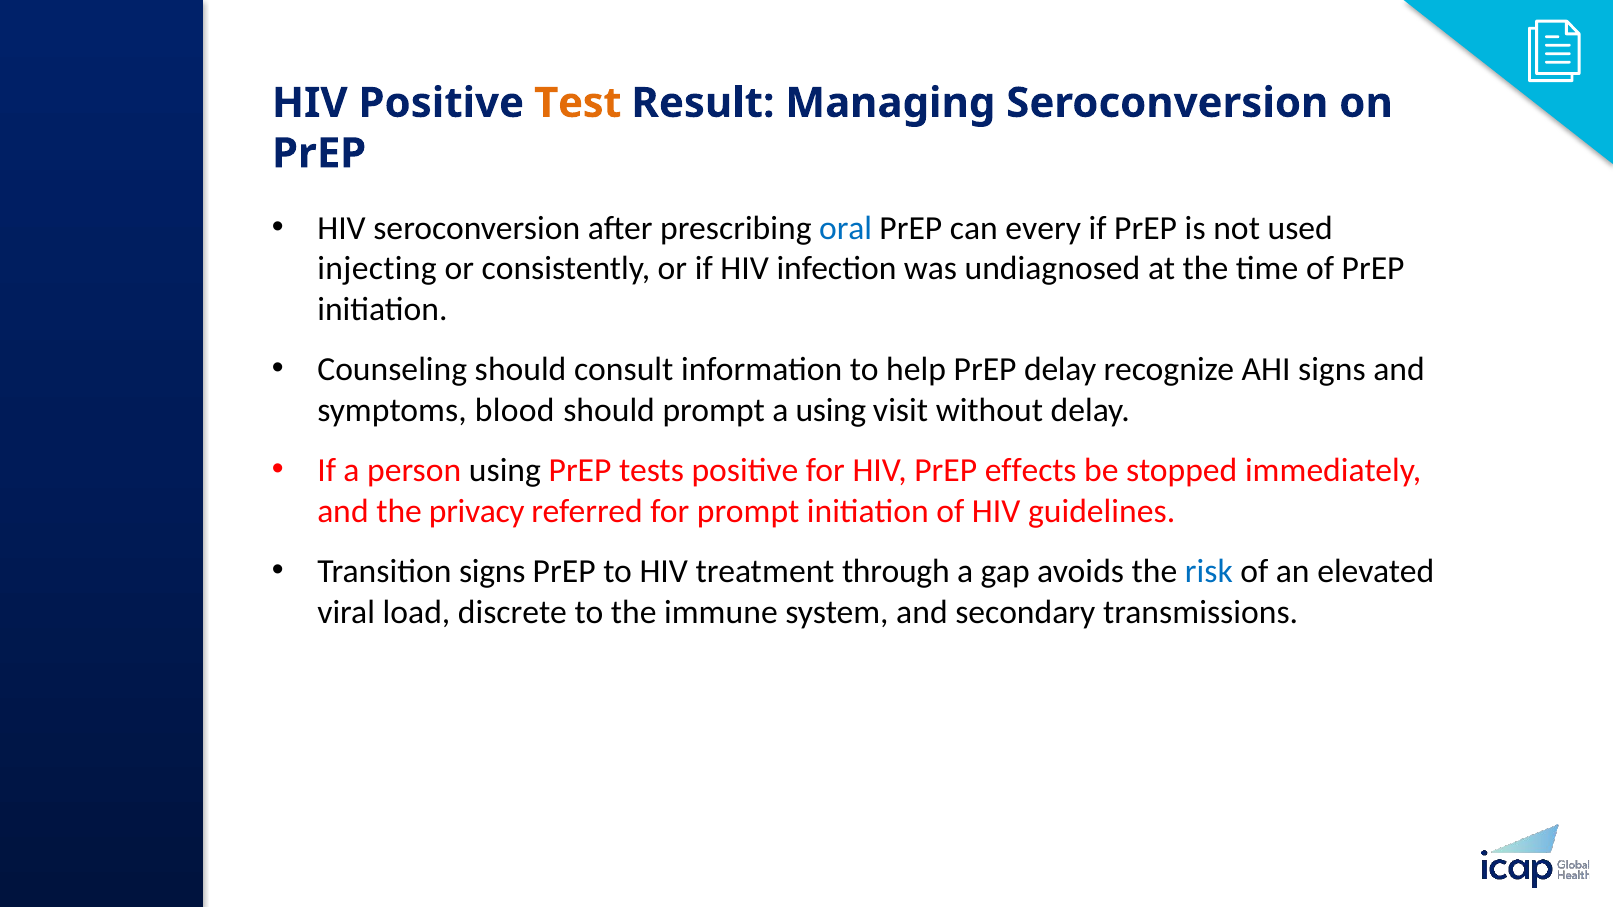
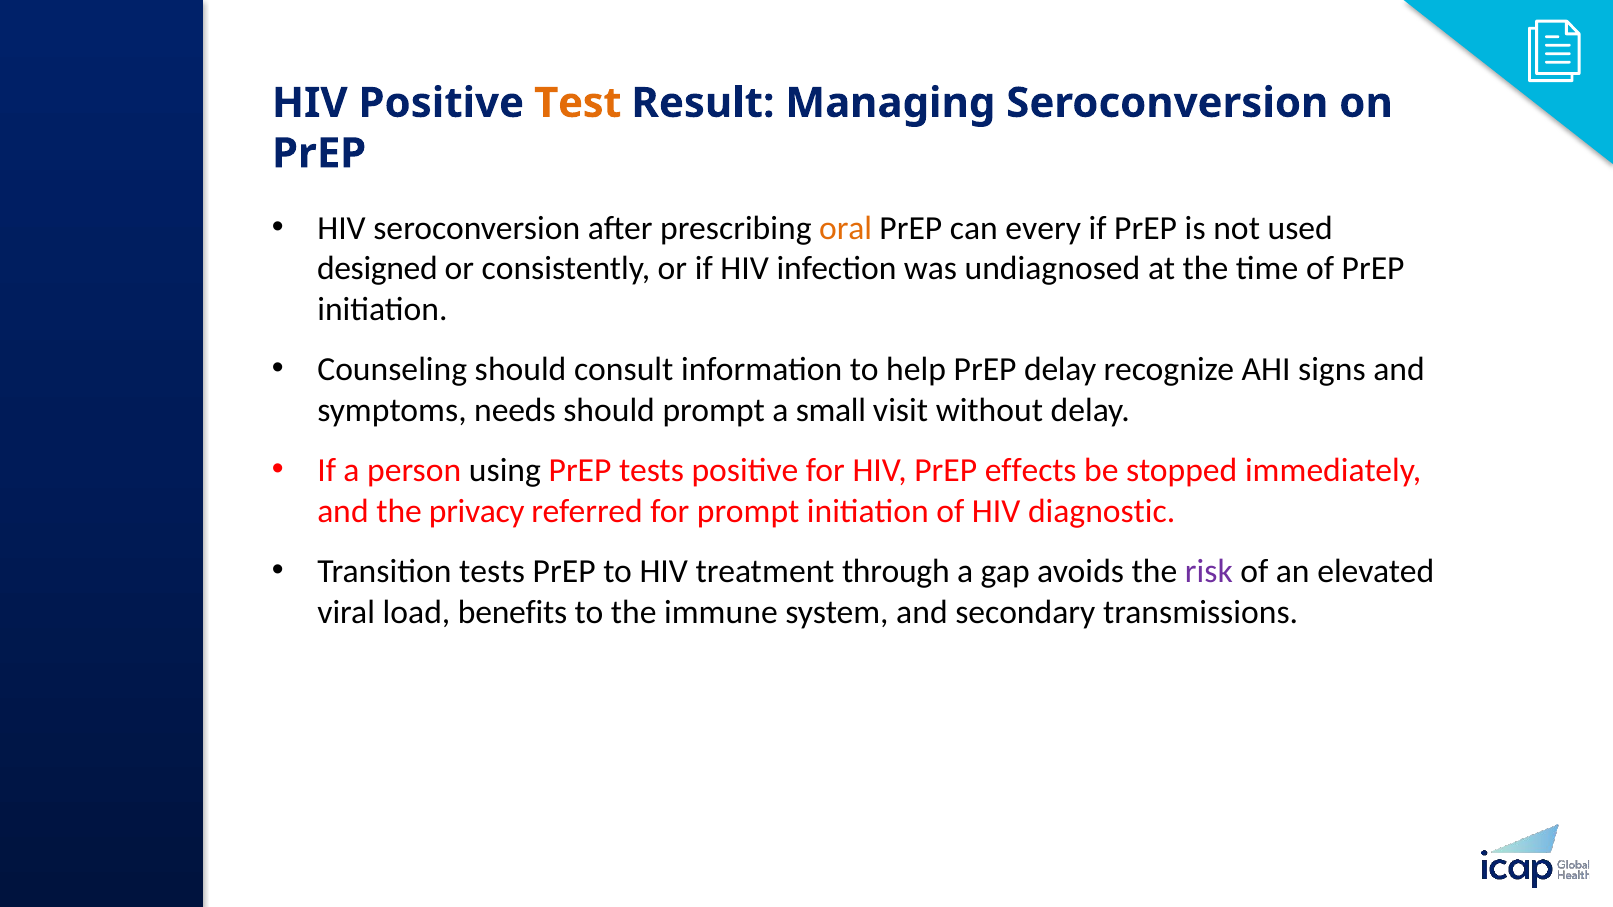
oral colour: blue -> orange
injecting: injecting -> designed
blood: blood -> needs
a using: using -> small
guidelines: guidelines -> diagnostic
Transition signs: signs -> tests
risk colour: blue -> purple
discrete: discrete -> benefits
